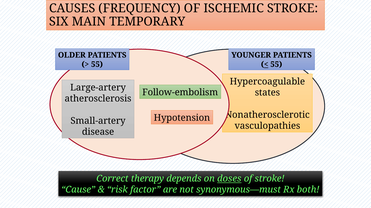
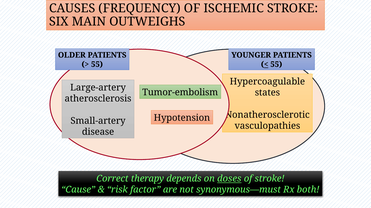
TEMPORARY: TEMPORARY -> OUTWEIGHS
Follow-embolism: Follow-embolism -> Tumor-embolism
